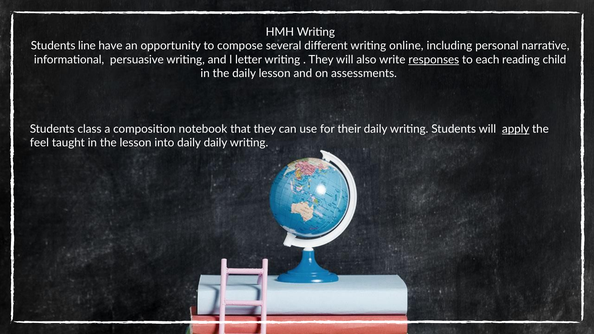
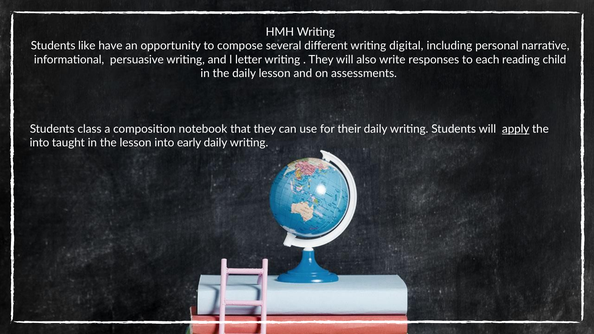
line: line -> like
online: online -> digital
responses underline: present -> none
feel at (39, 143): feel -> into
into daily: daily -> early
